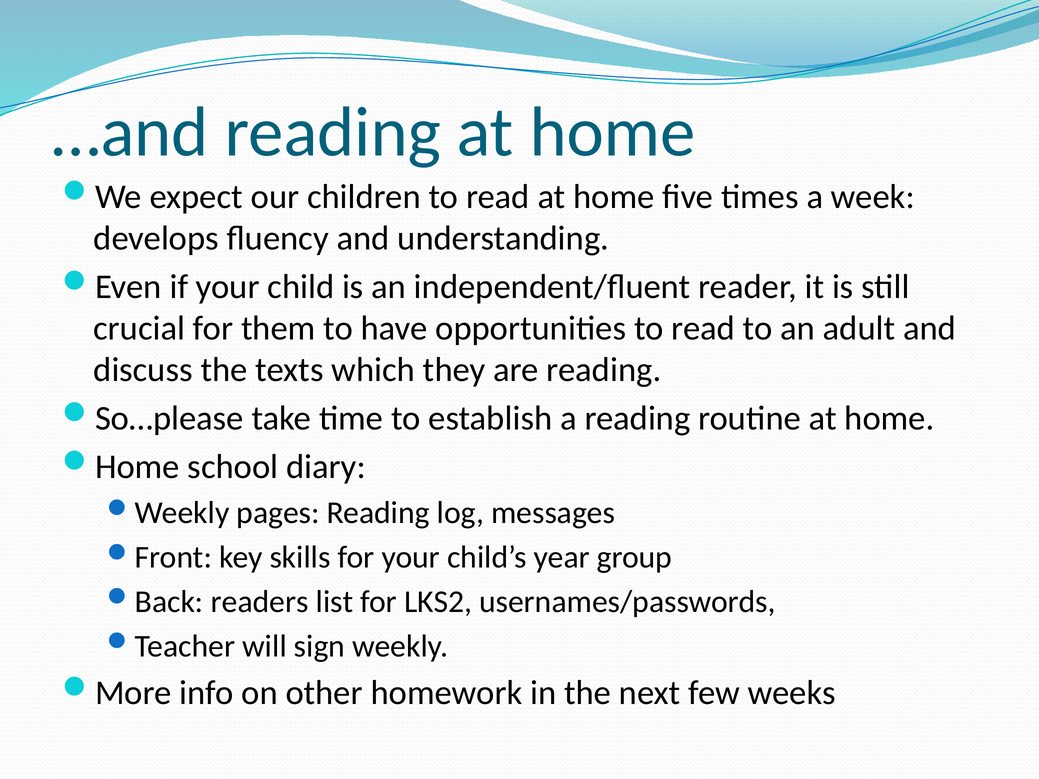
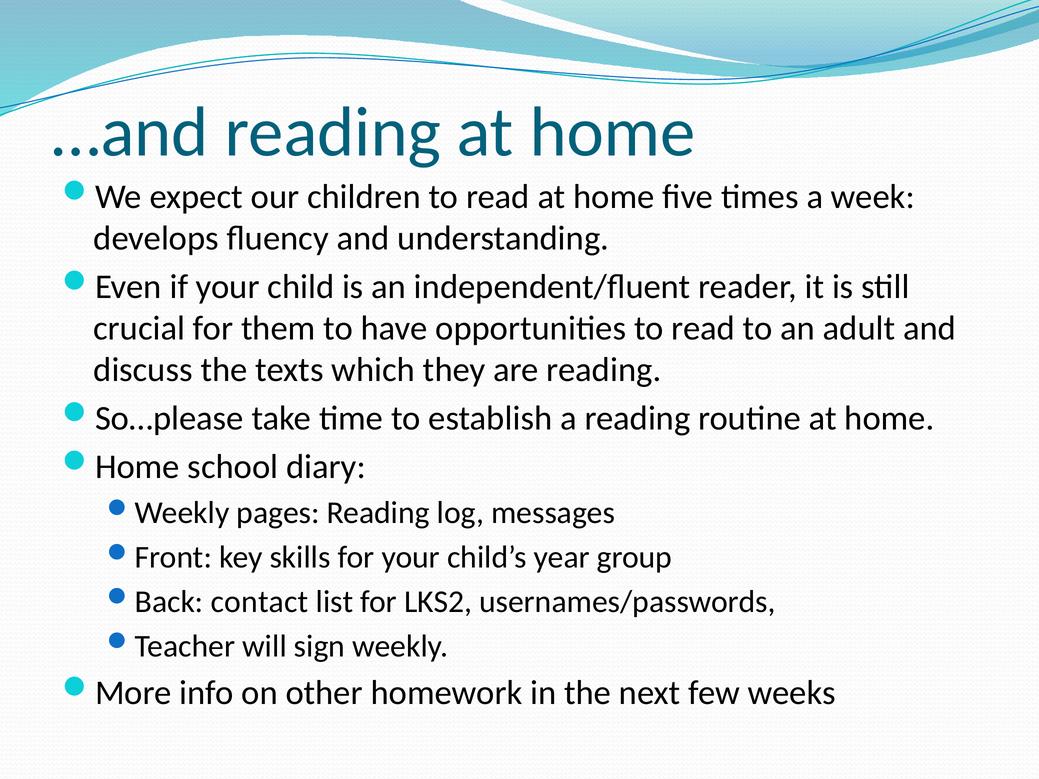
readers: readers -> contact
